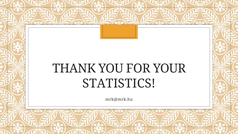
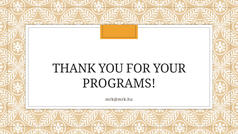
STATISTICS: STATISTICS -> PROGRAMS
